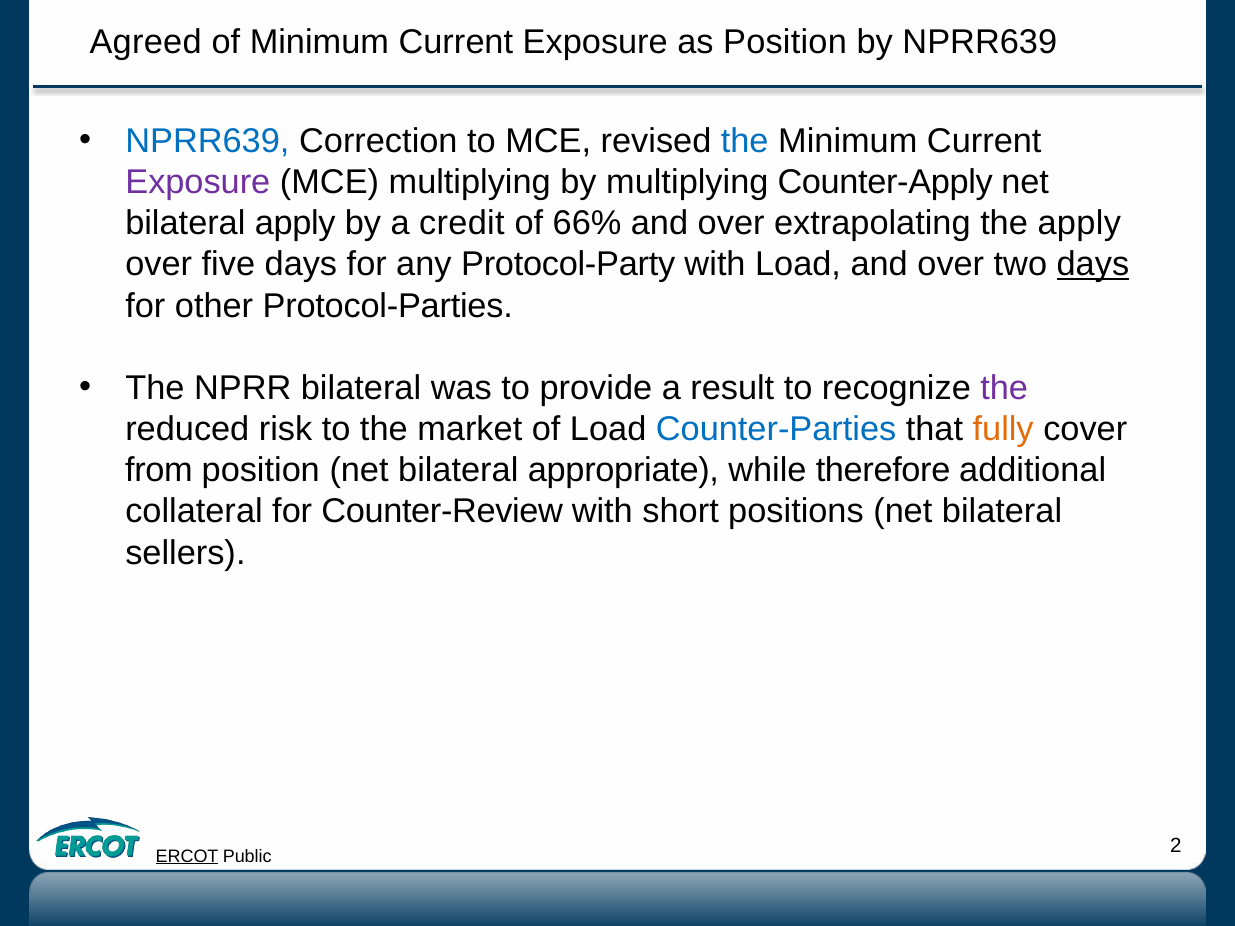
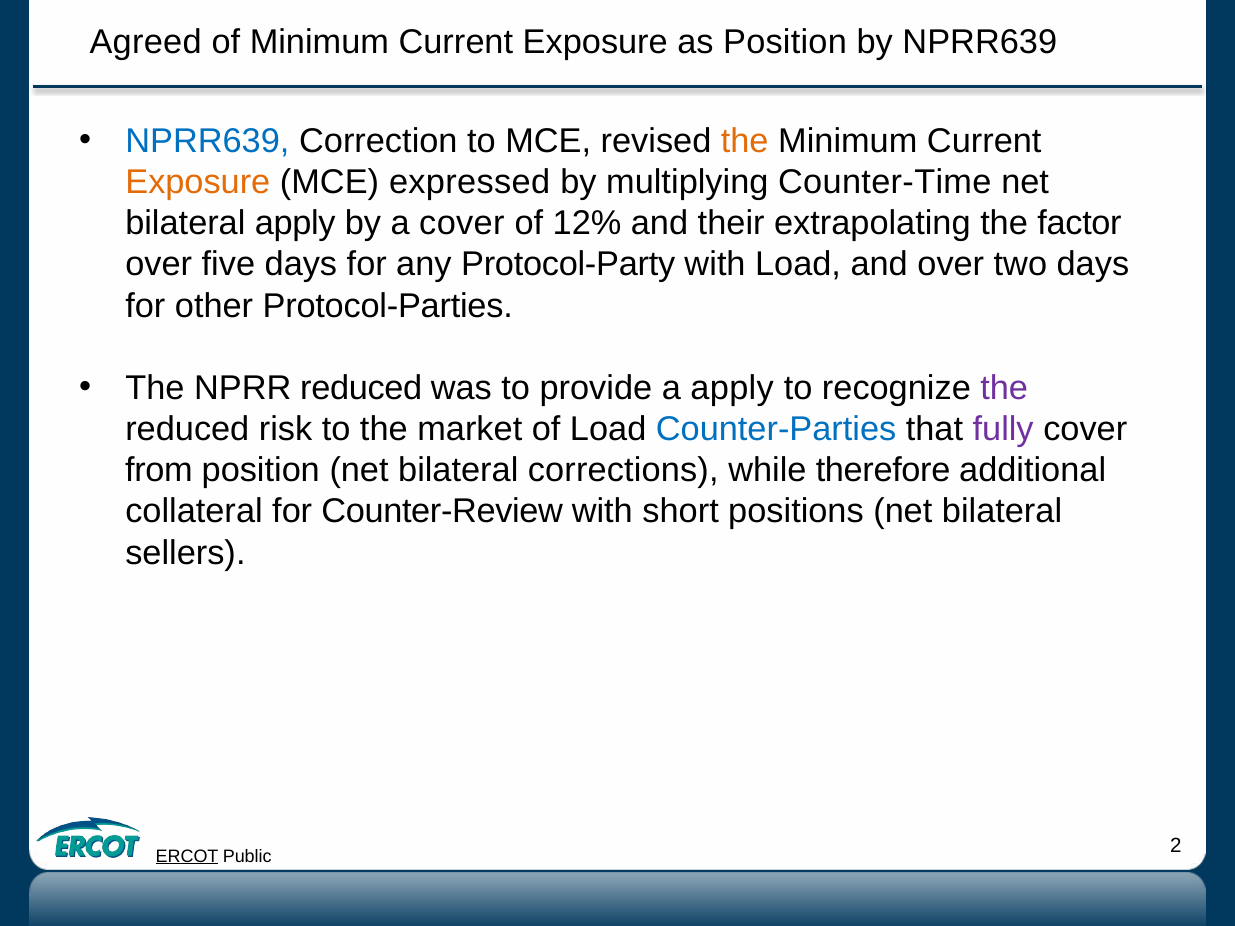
the at (745, 141) colour: blue -> orange
Exposure at (198, 182) colour: purple -> orange
MCE multiplying: multiplying -> expressed
Counter-Apply: Counter-Apply -> Counter-Time
a credit: credit -> cover
66%: 66% -> 12%
over at (731, 223): over -> their
the apply: apply -> factor
days at (1093, 265) underline: present -> none
NPRR bilateral: bilateral -> reduced
a result: result -> apply
fully colour: orange -> purple
appropriate: appropriate -> corrections
